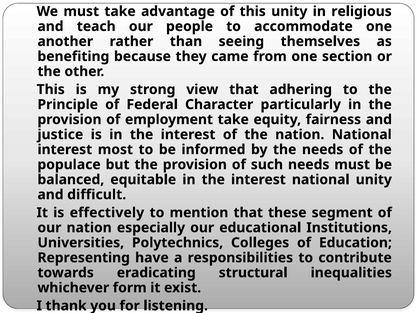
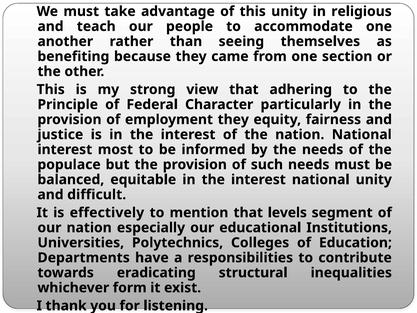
employment take: take -> they
these: these -> levels
Representing: Representing -> Departments
